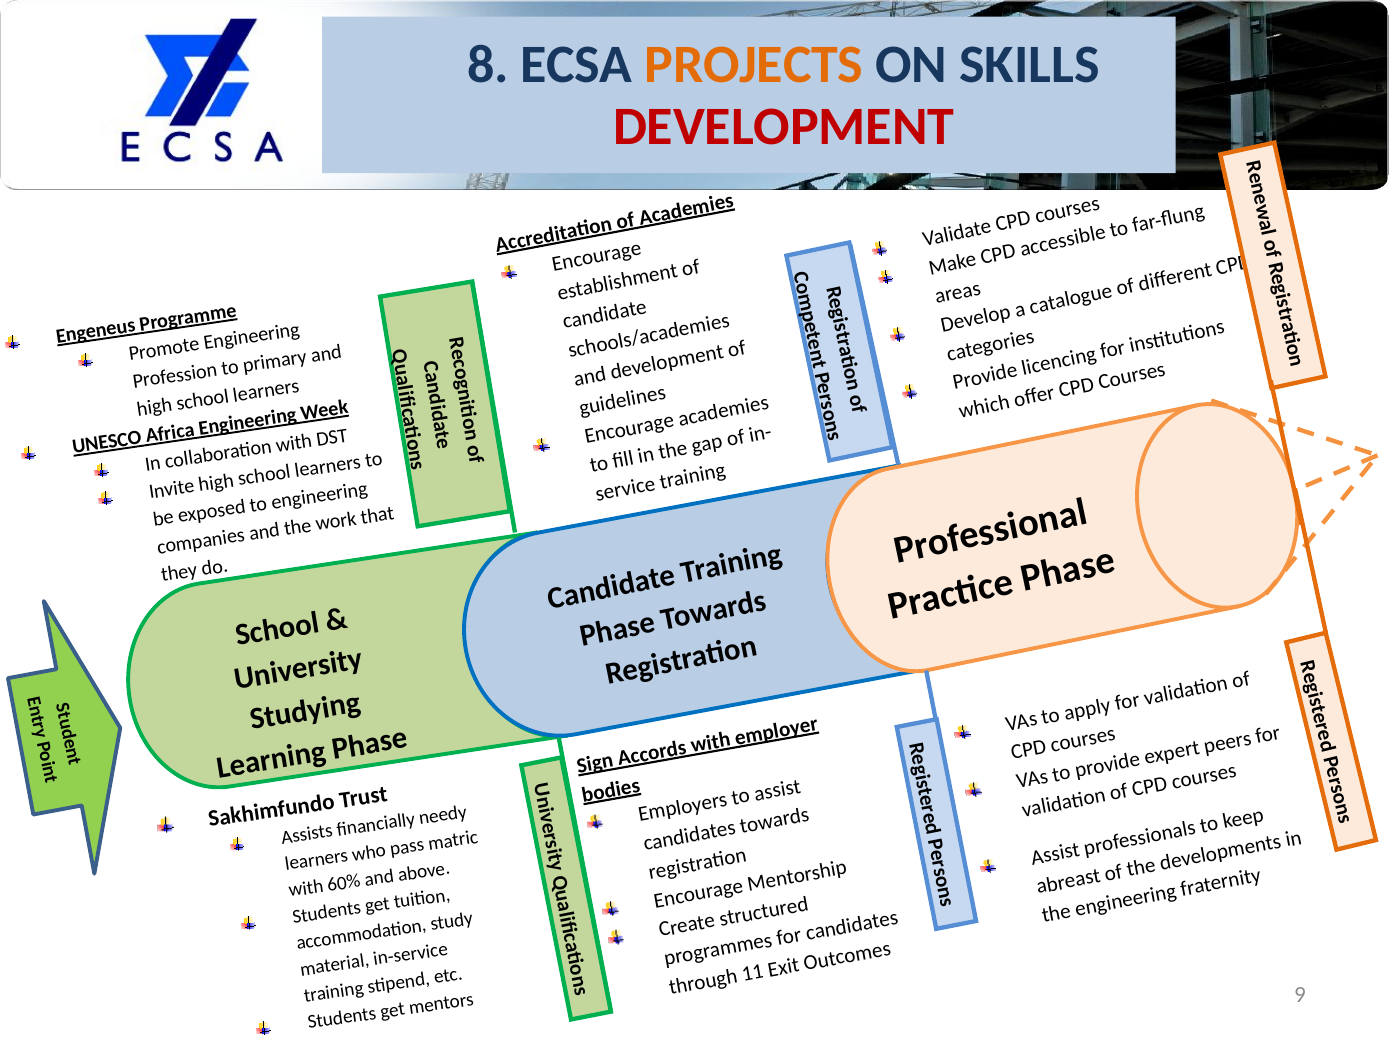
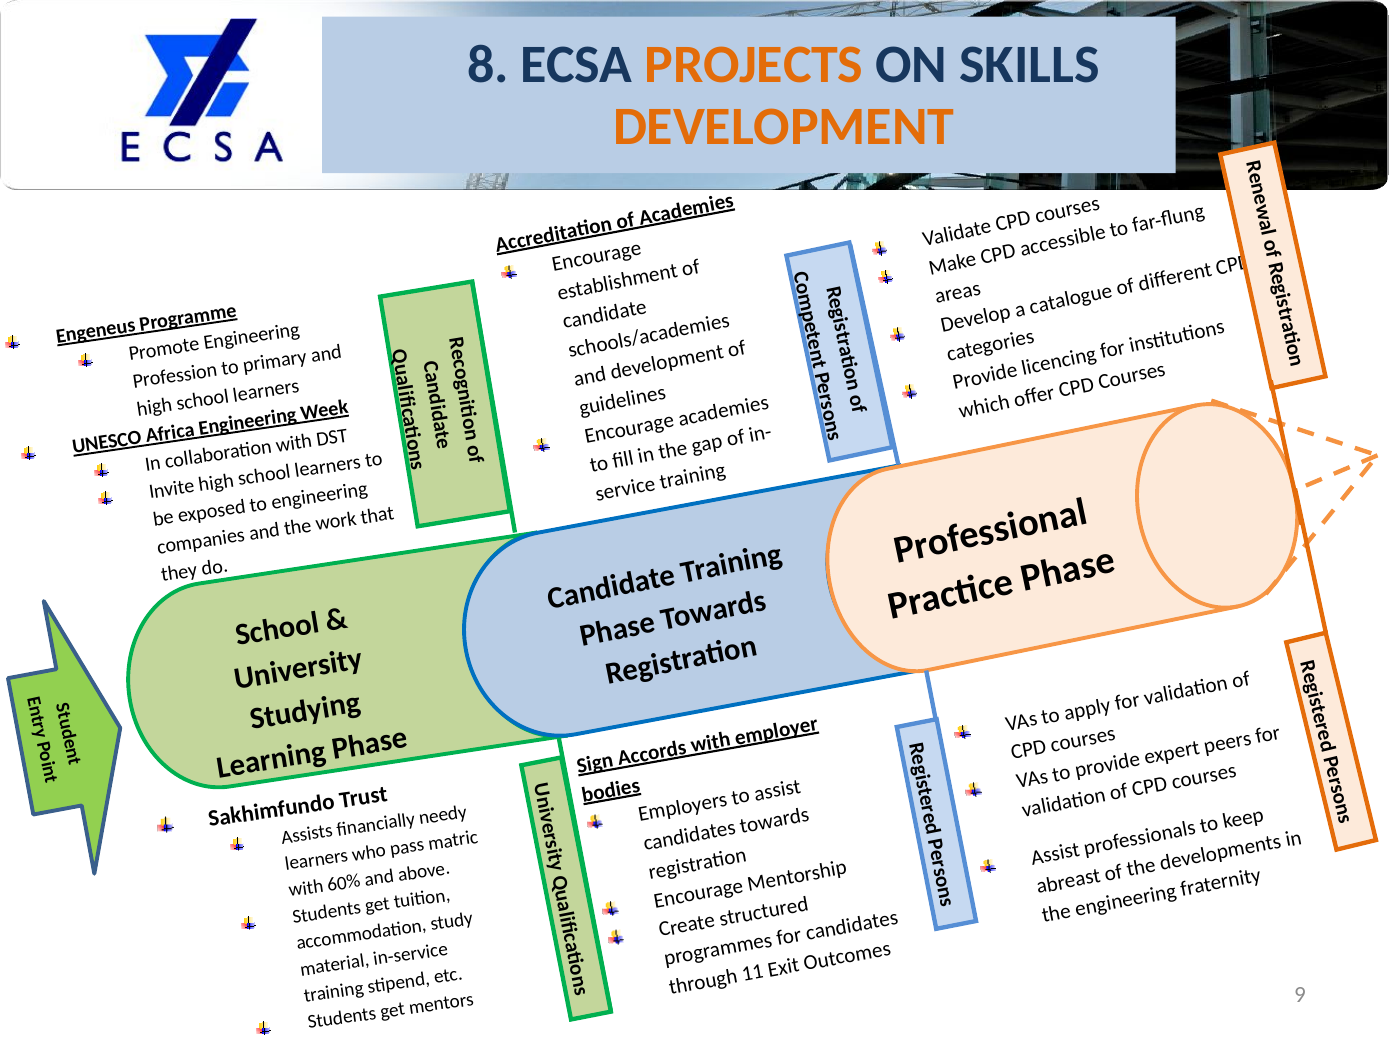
DEVELOPMENT at (784, 126) colour: red -> orange
